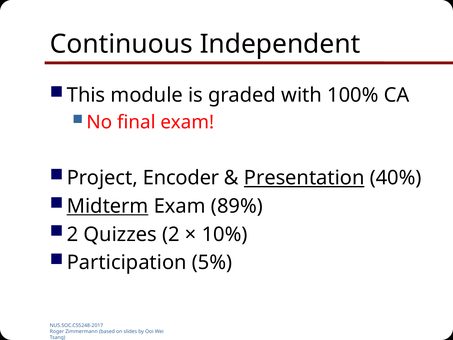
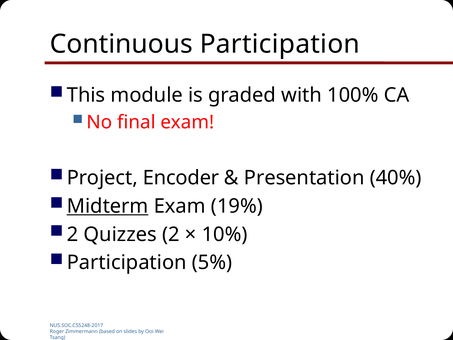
Continuous Independent: Independent -> Participation
Presentation underline: present -> none
89%: 89% -> 19%
